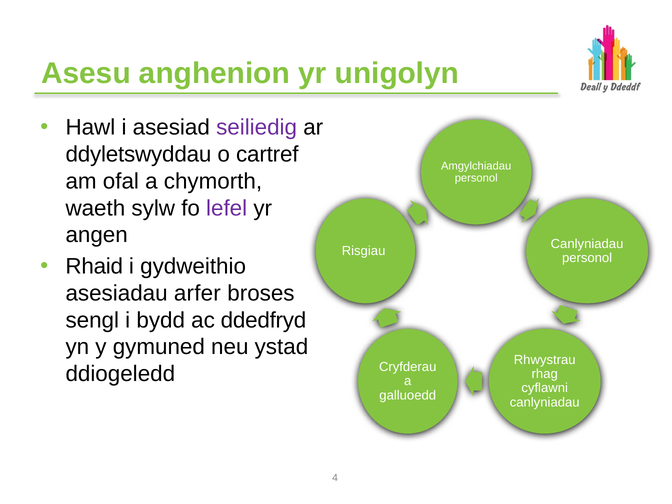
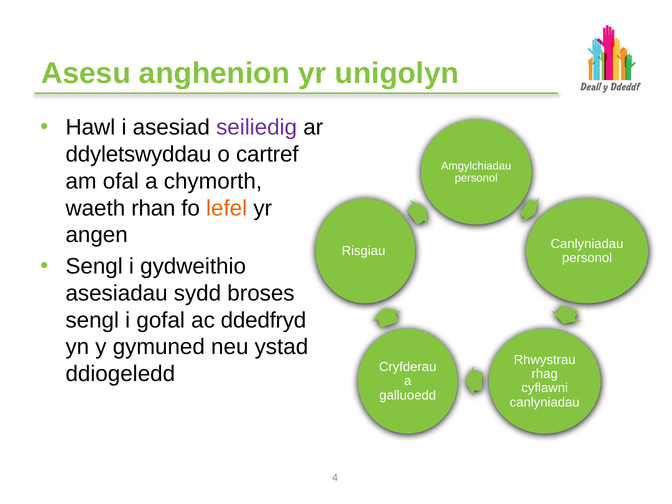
sylw: sylw -> rhan
lefel colour: purple -> orange
Rhaid at (94, 266): Rhaid -> Sengl
arfer: arfer -> sydd
bydd: bydd -> gofal
